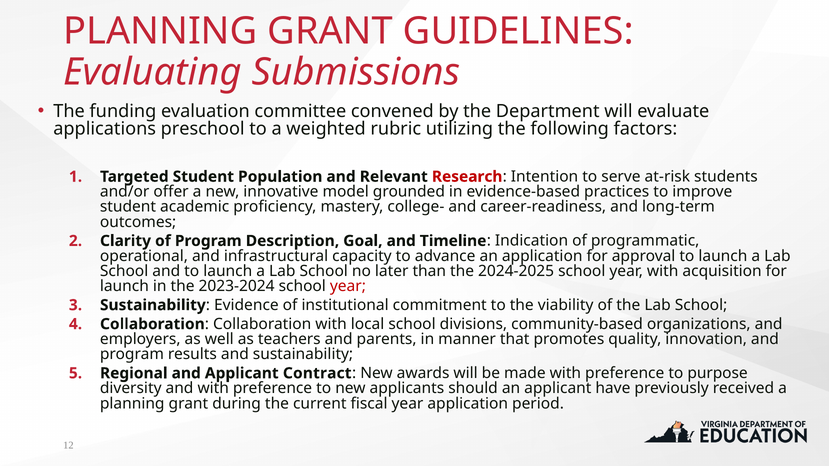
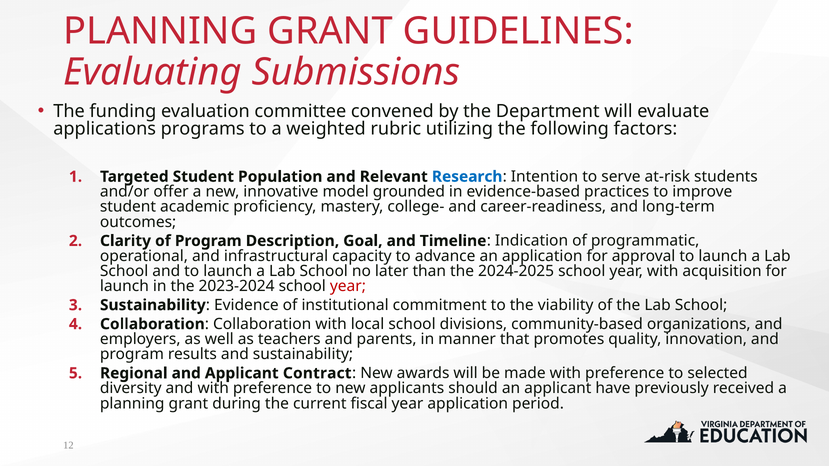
preschool: preschool -> programs
Research colour: red -> blue
purpose: purpose -> selected
